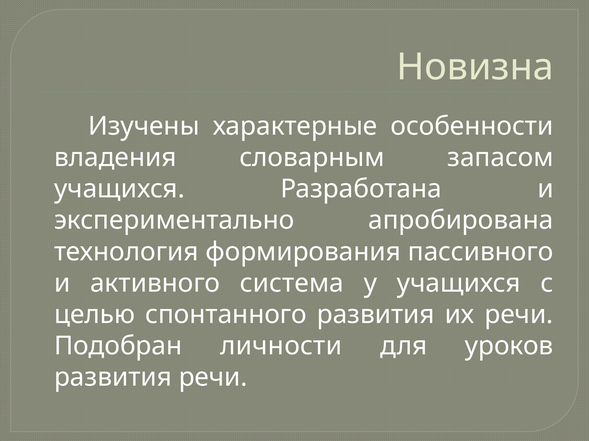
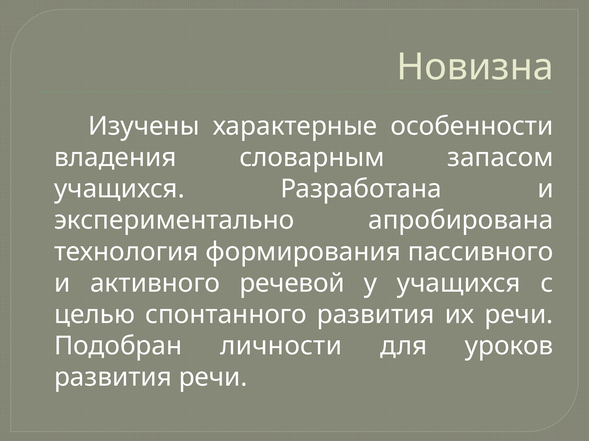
система: система -> речевой
